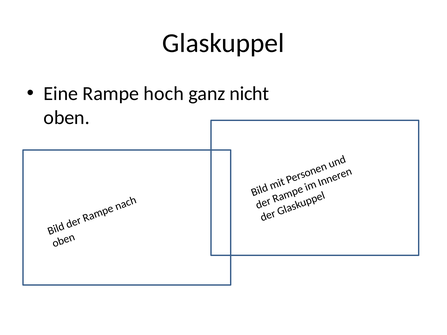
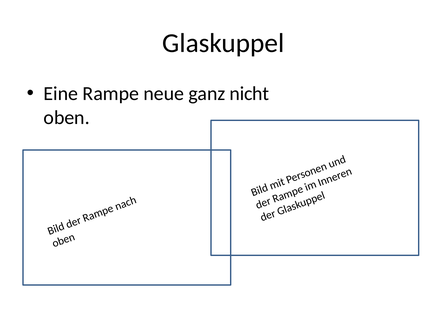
hoch: hoch -> neue
